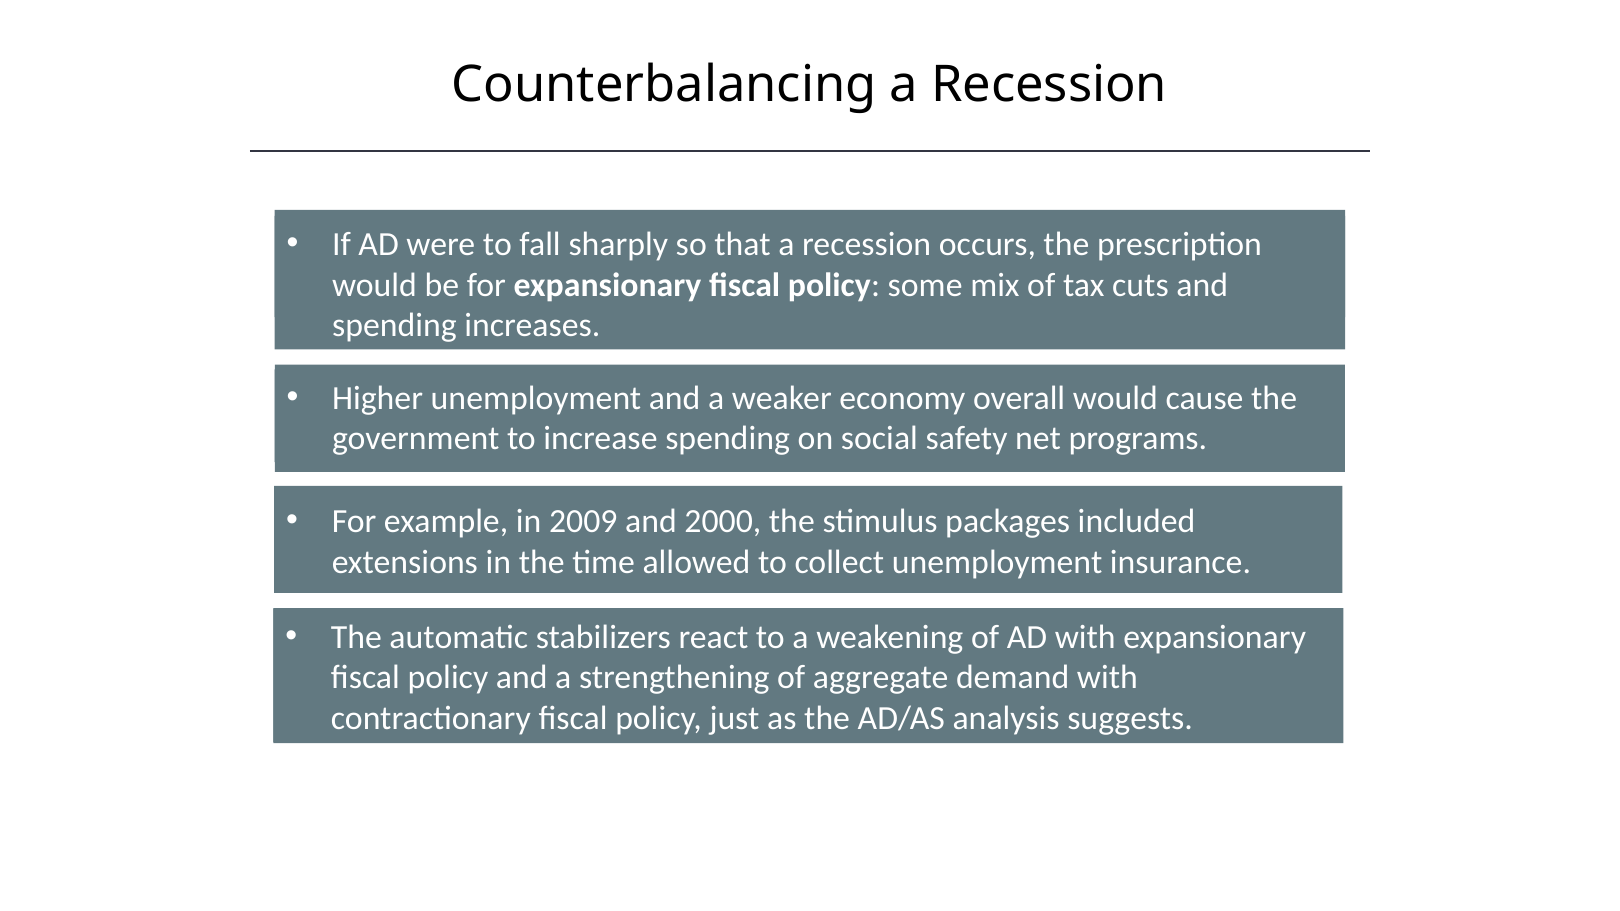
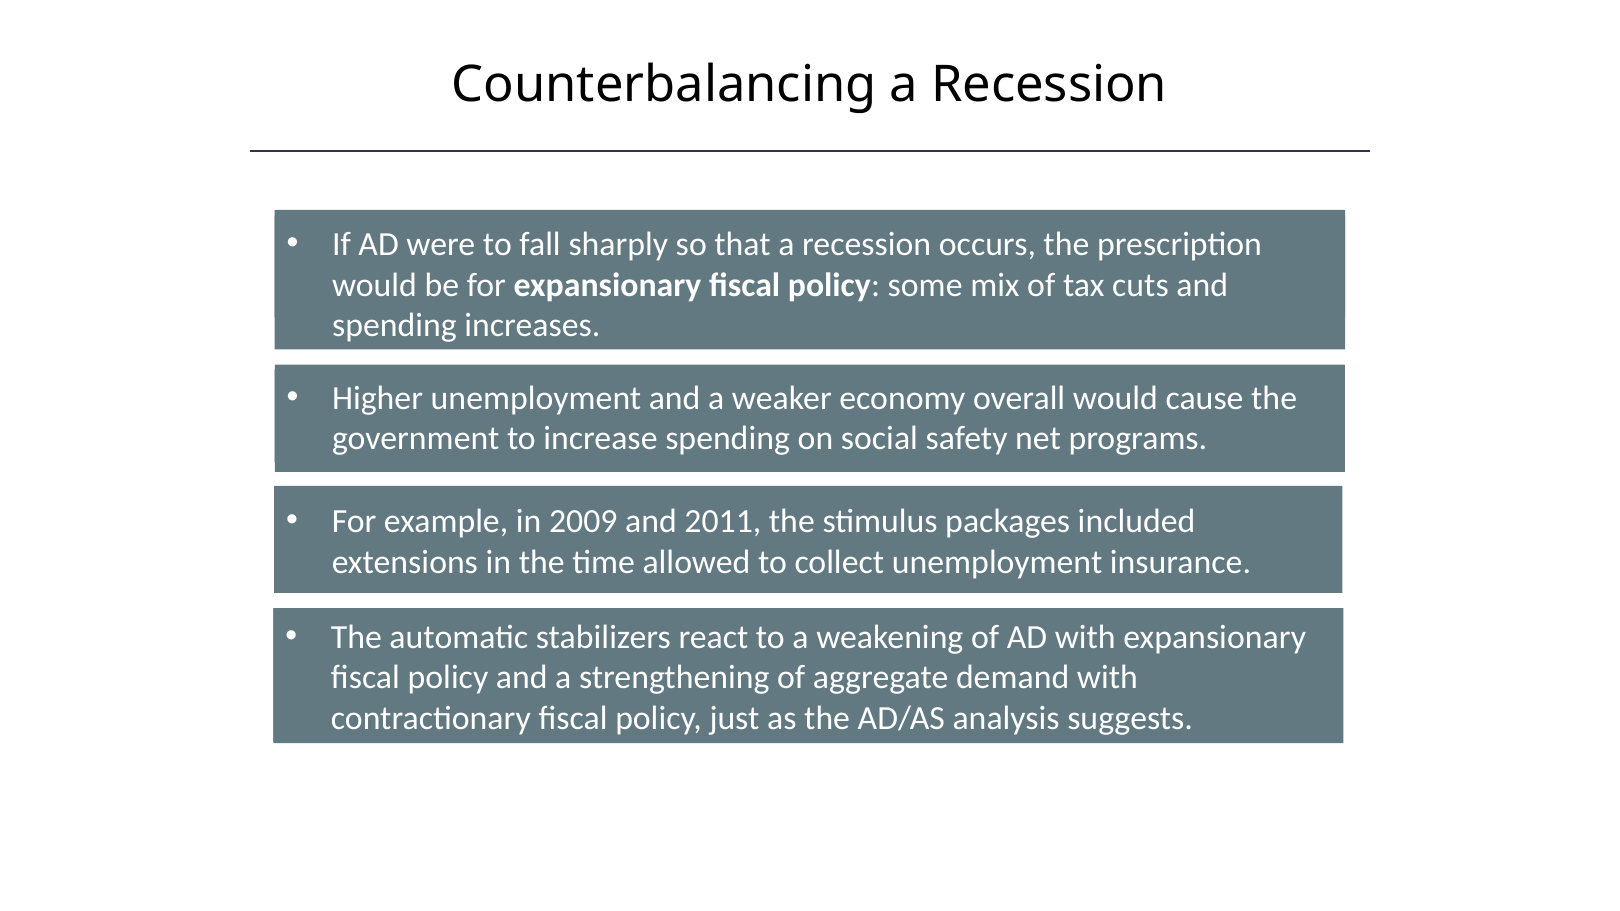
2000: 2000 -> 2011
